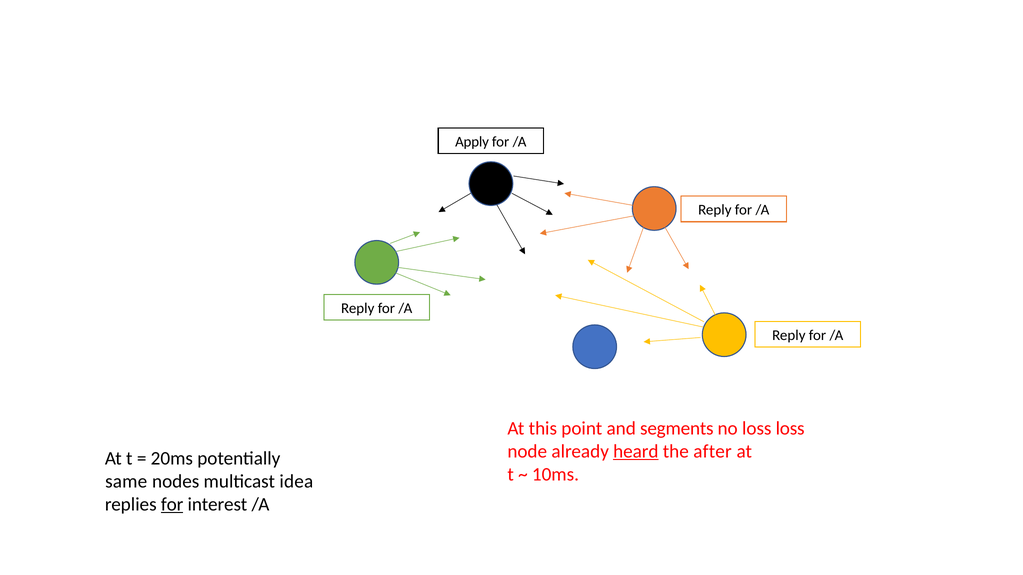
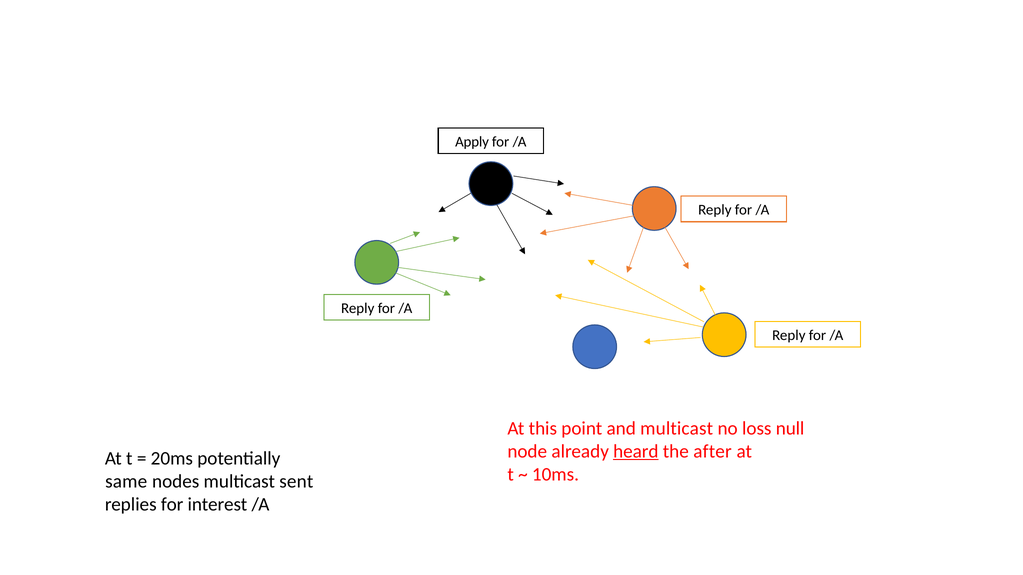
and segments: segments -> multicast
loss loss: loss -> null
idea: idea -> sent
for at (172, 505) underline: present -> none
